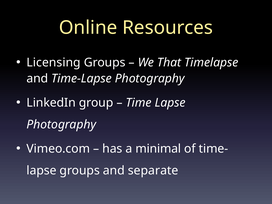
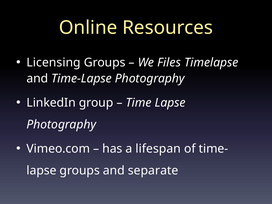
That: That -> Files
minimal: minimal -> lifespan
